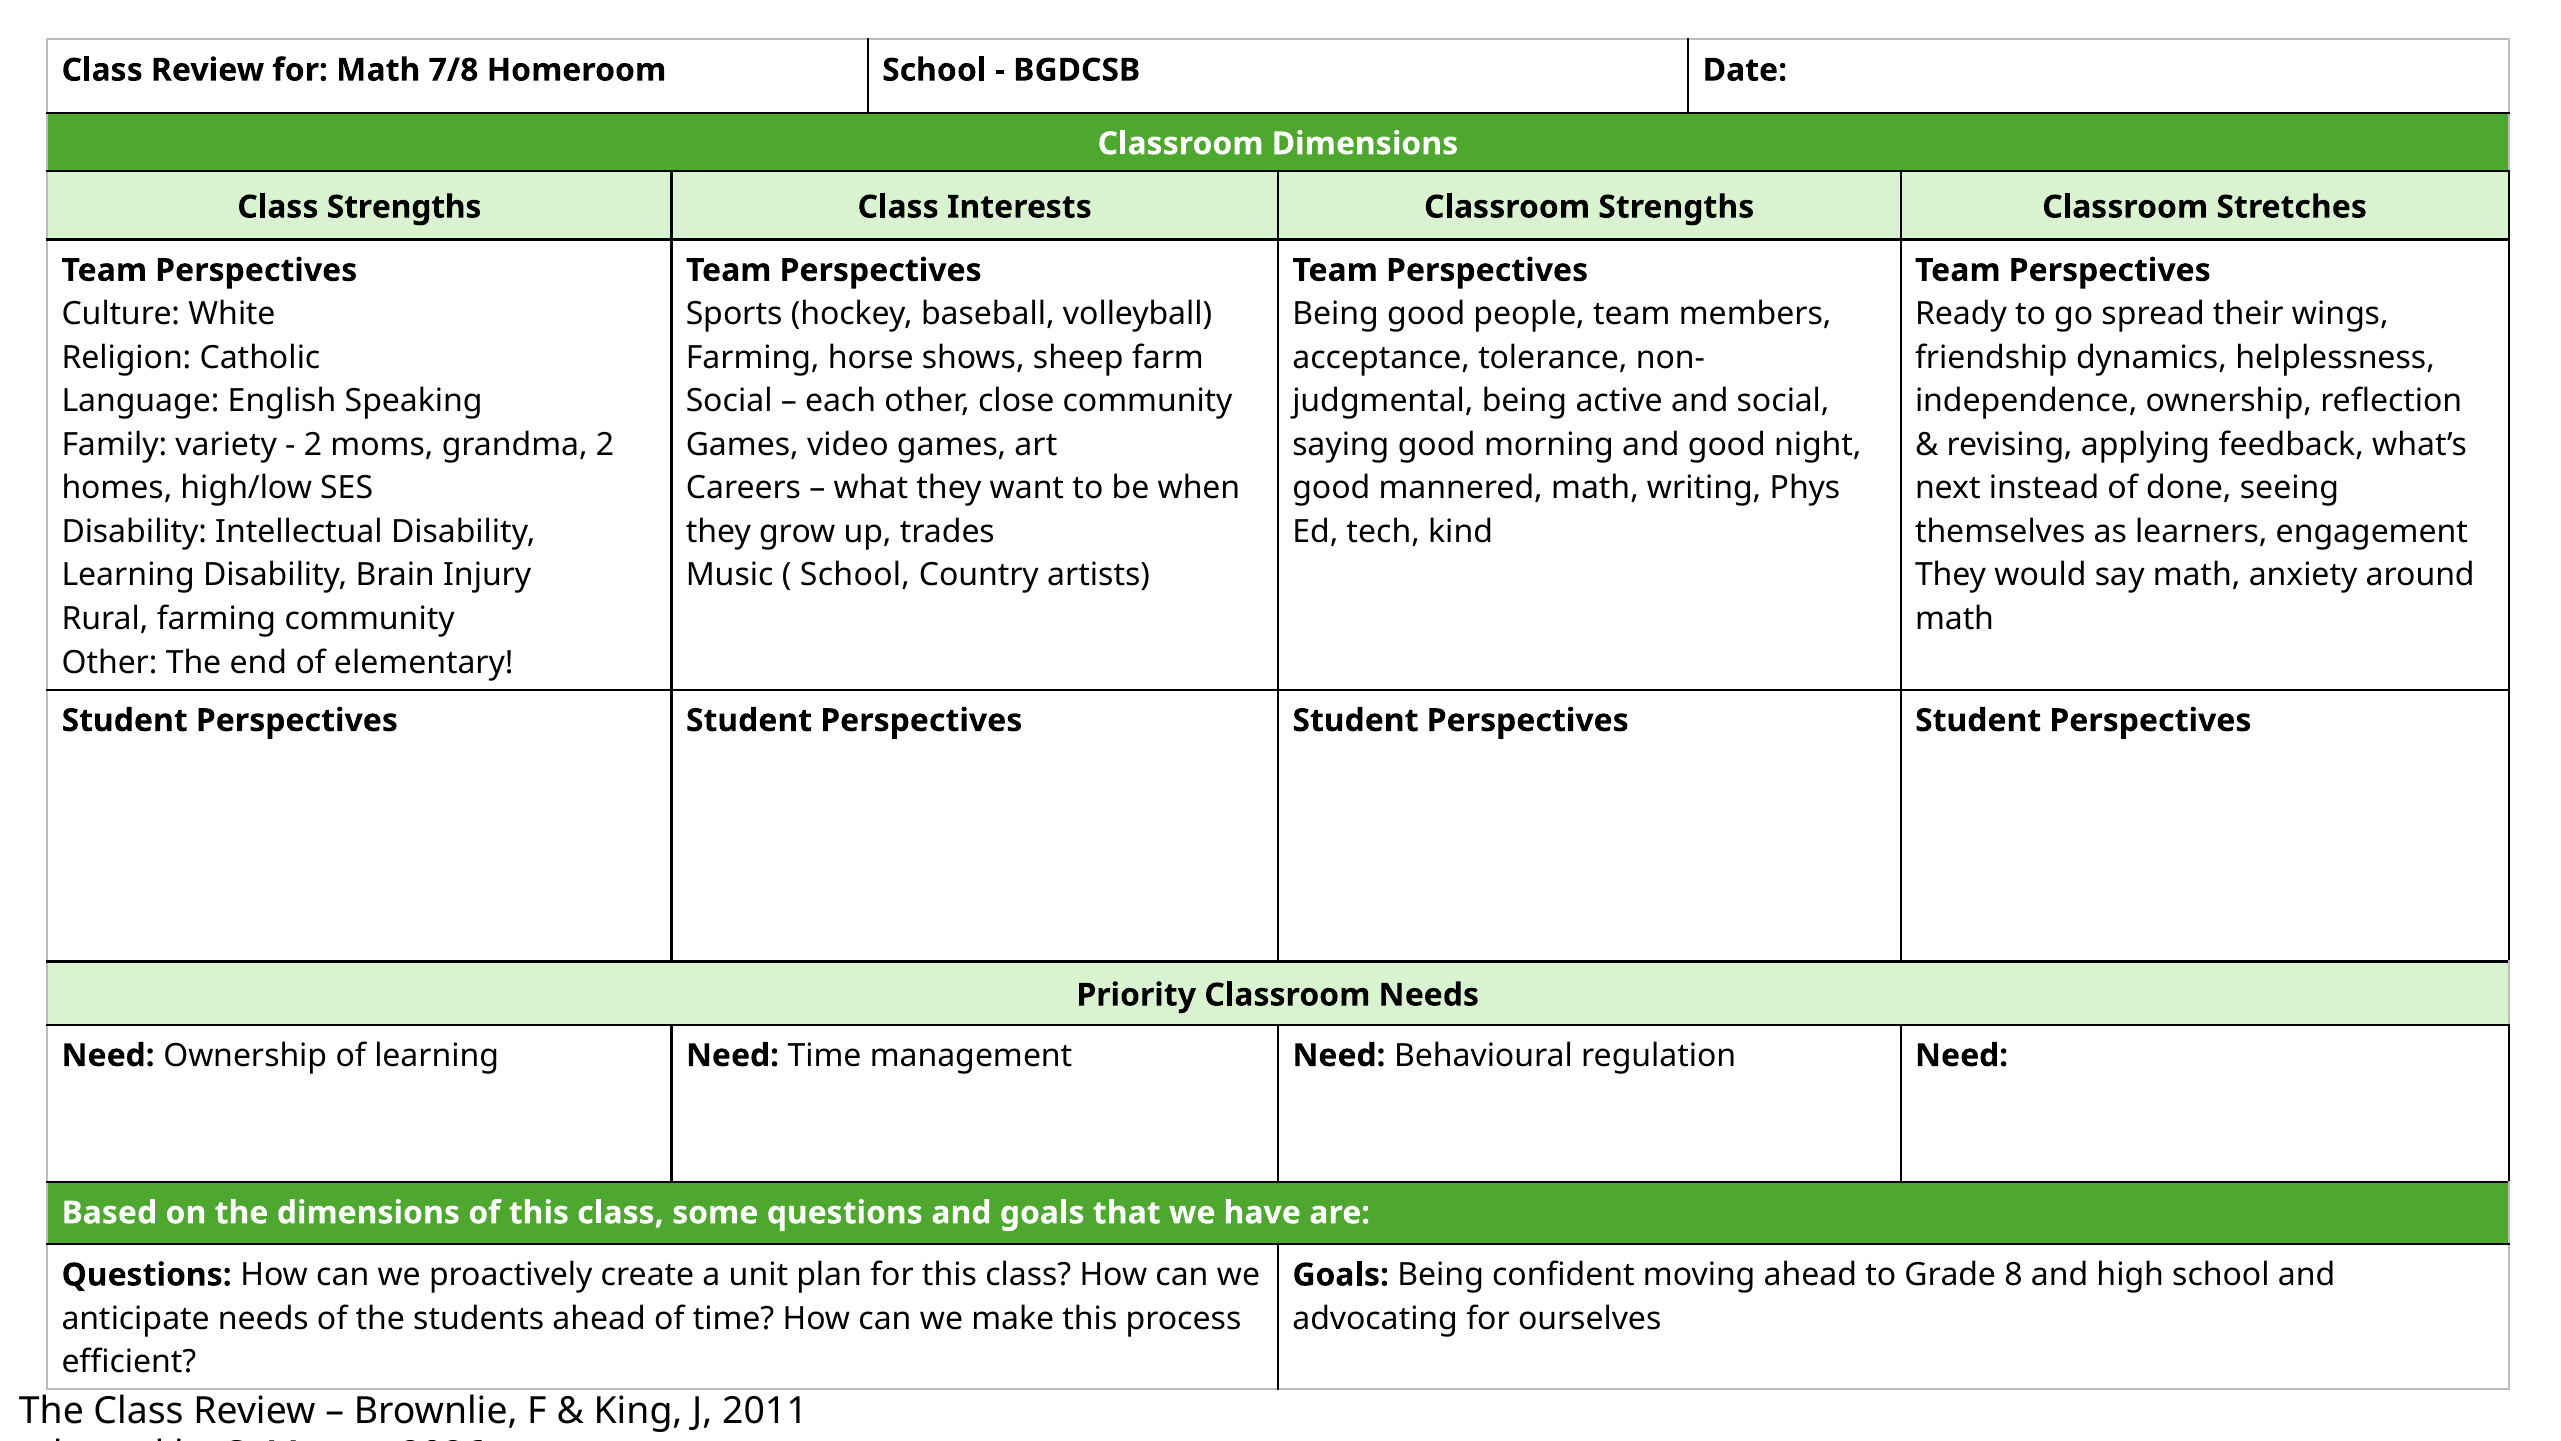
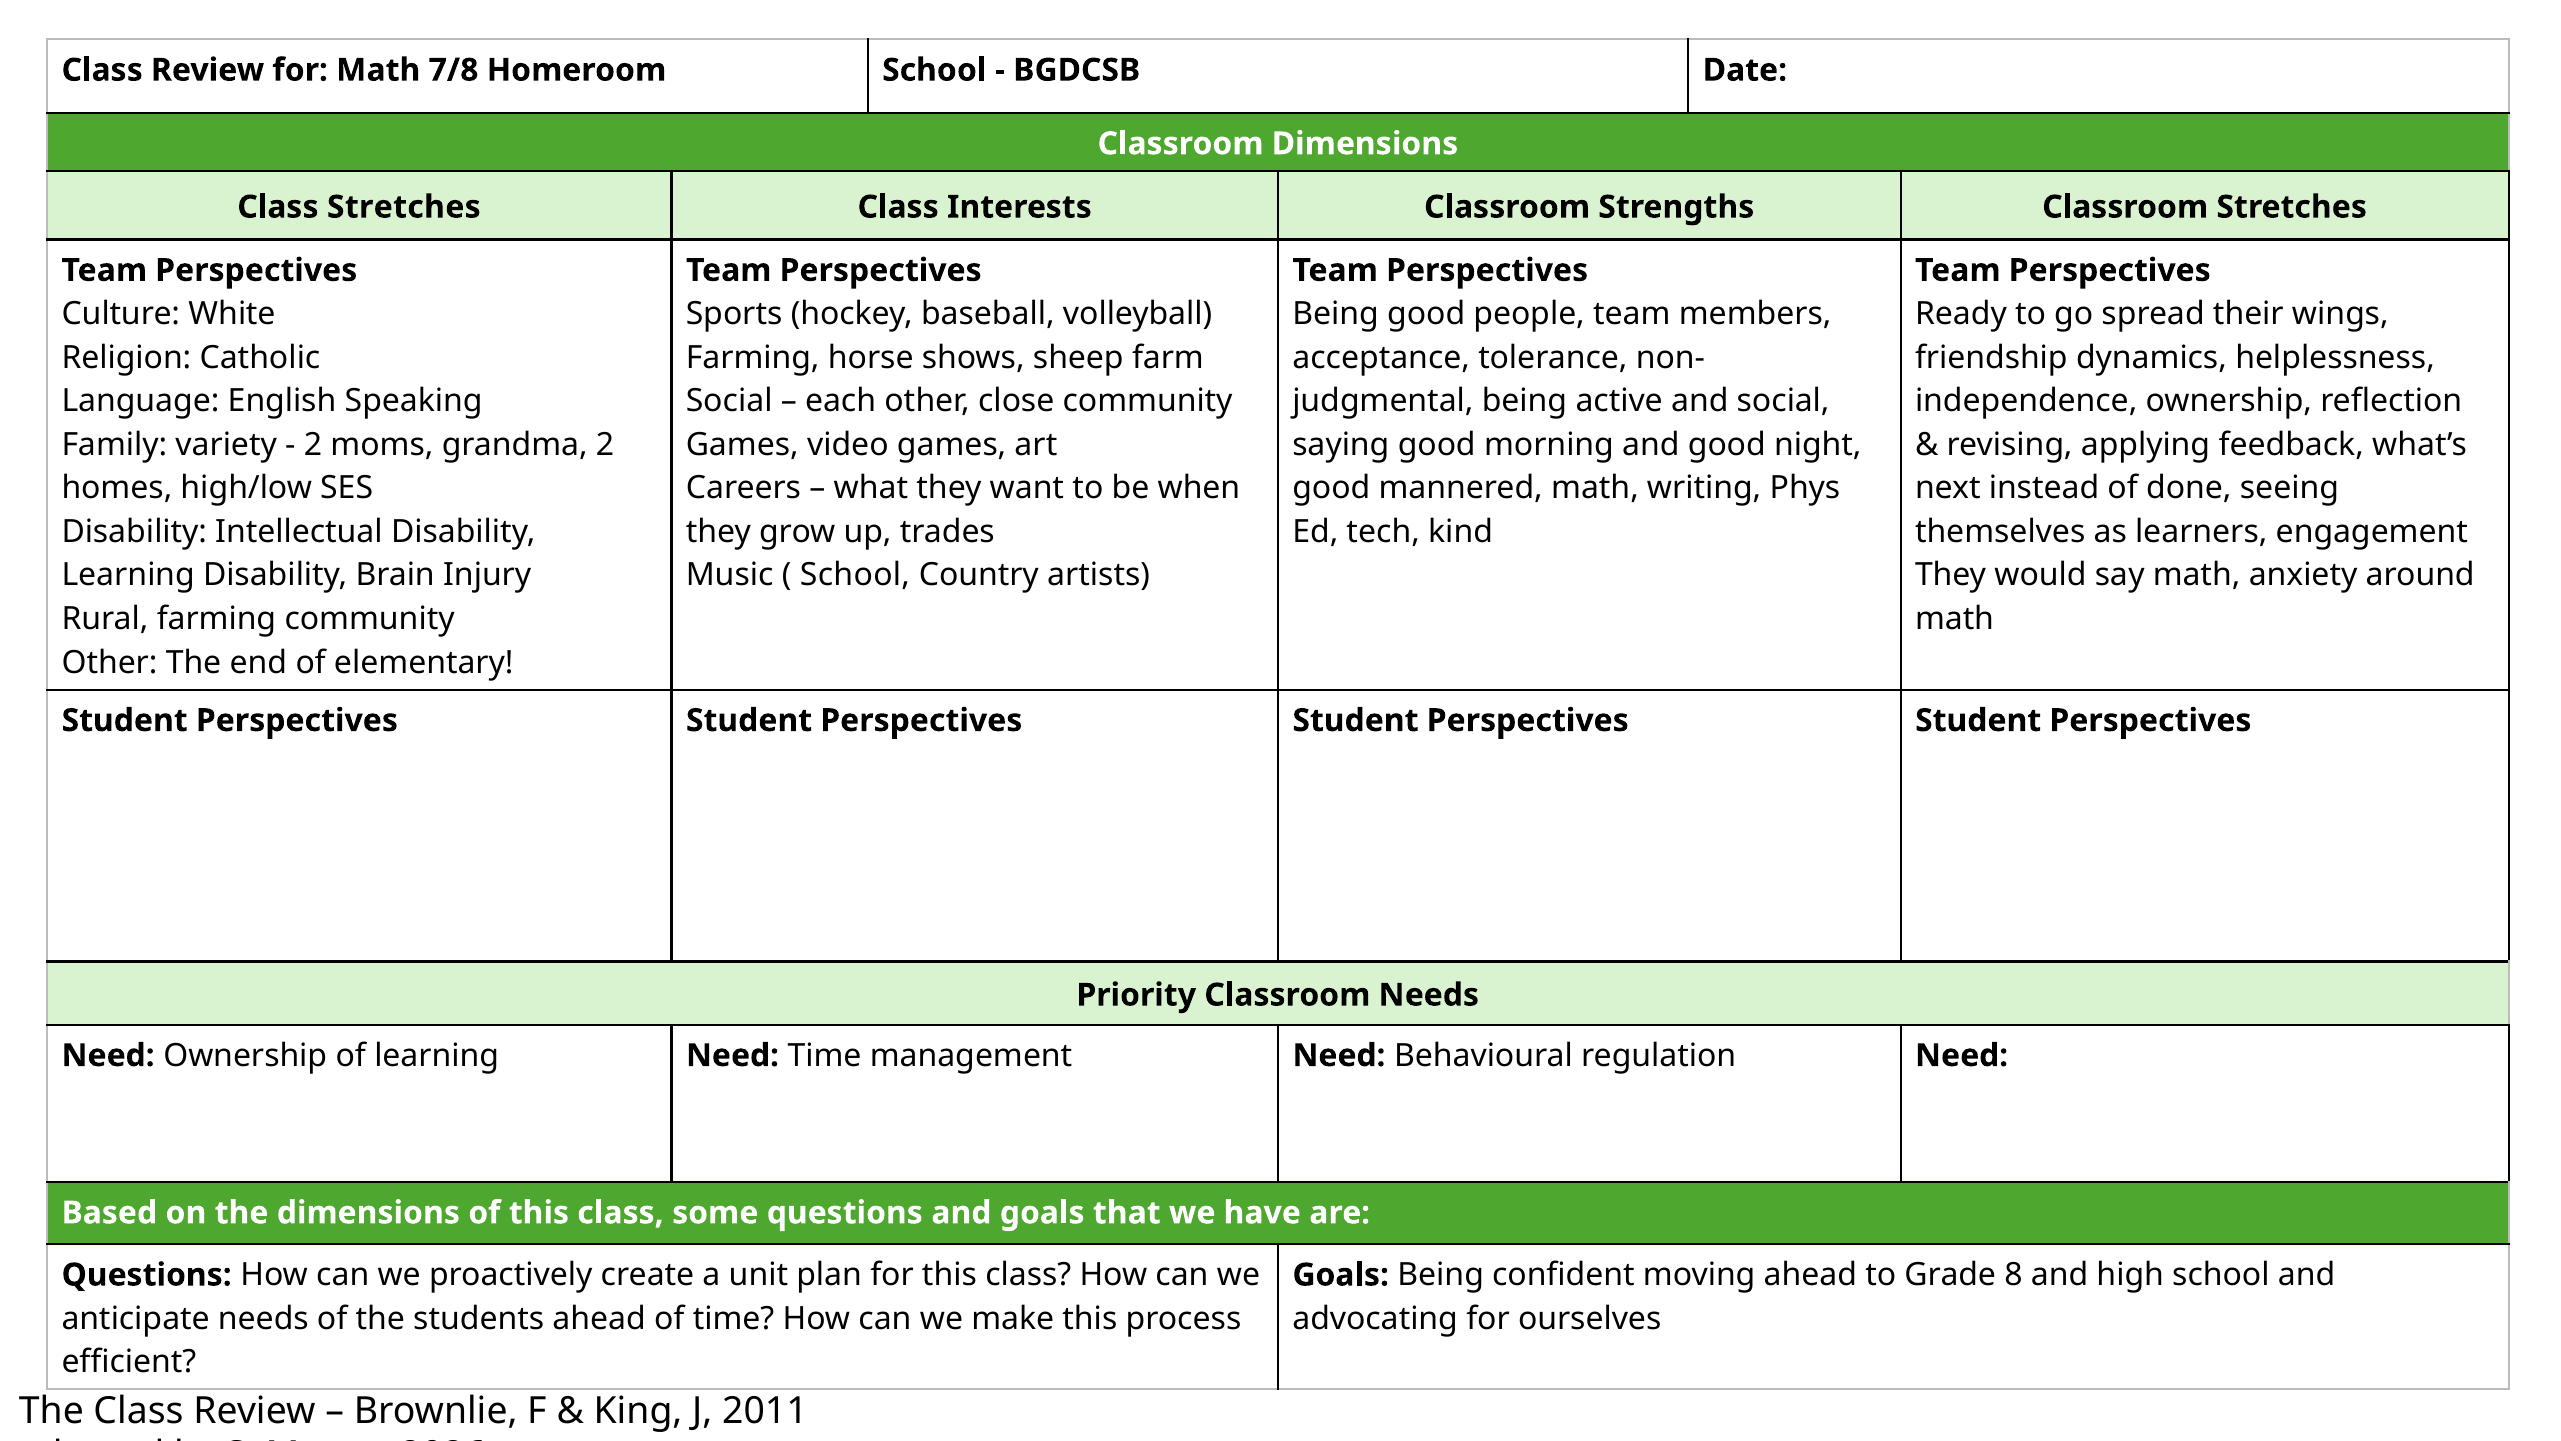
Class Strengths: Strengths -> Stretches
